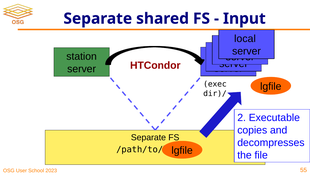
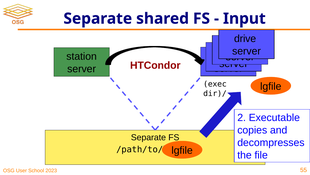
local: local -> drive
